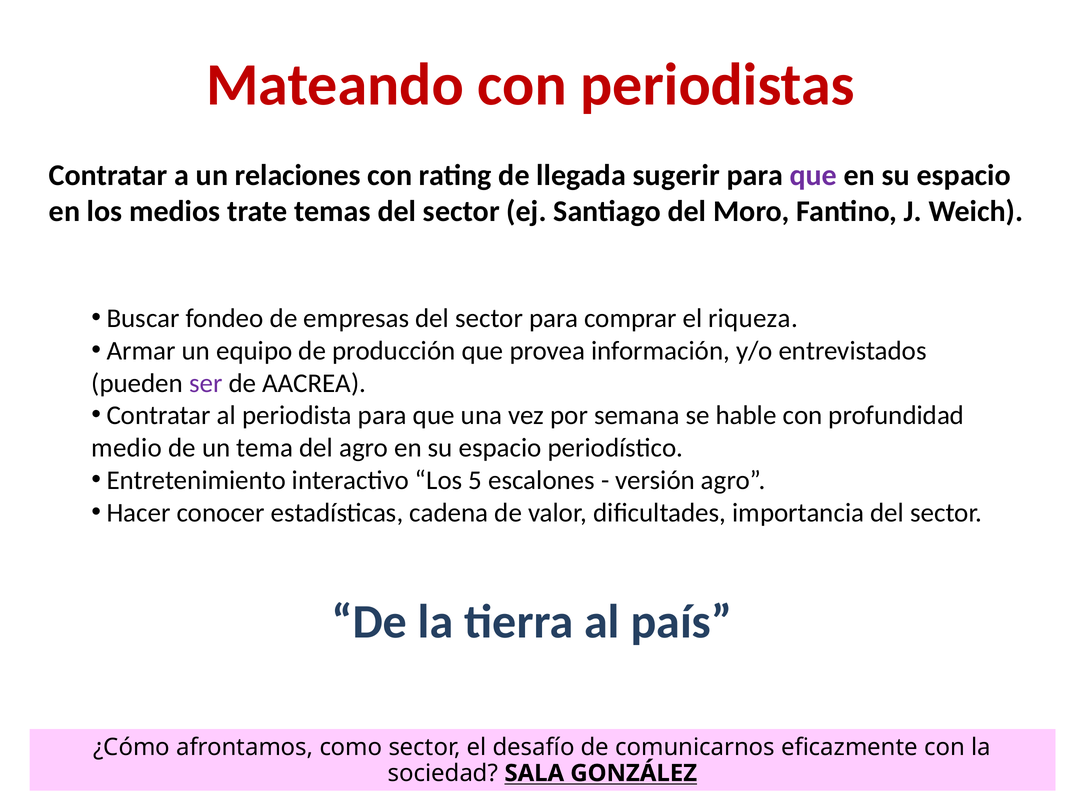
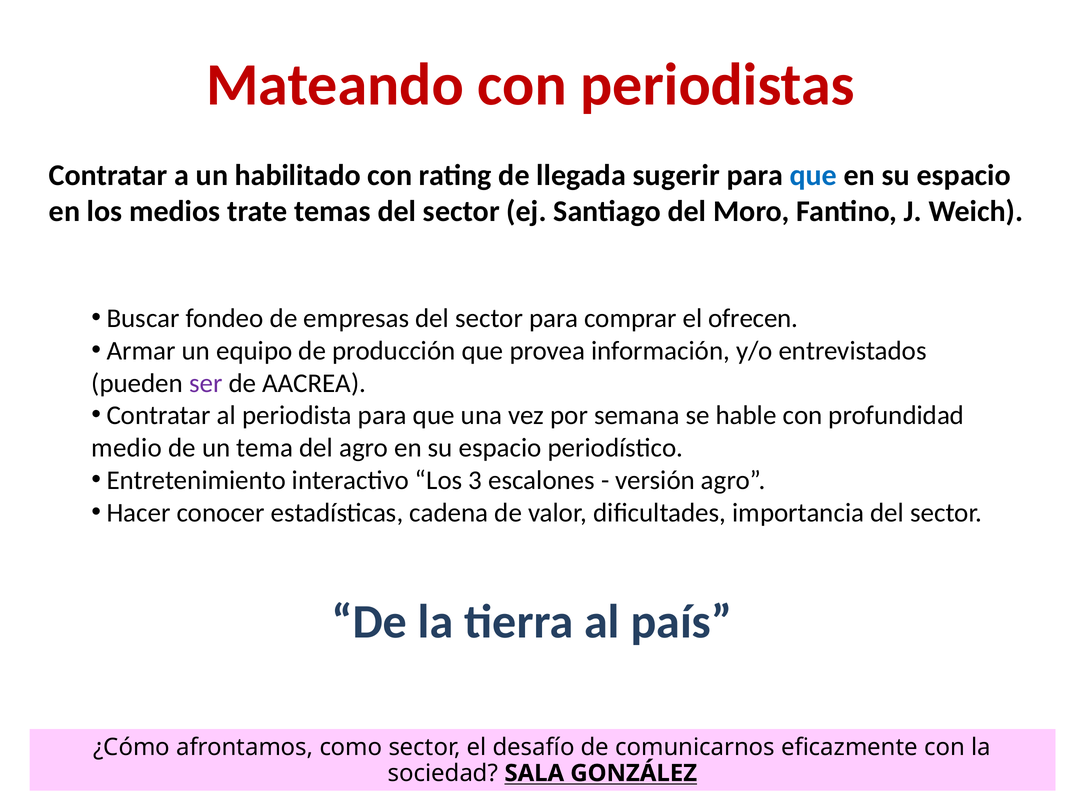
relaciones: relaciones -> habilitado
que at (813, 175) colour: purple -> blue
riqueza: riqueza -> ofrecen
5: 5 -> 3
